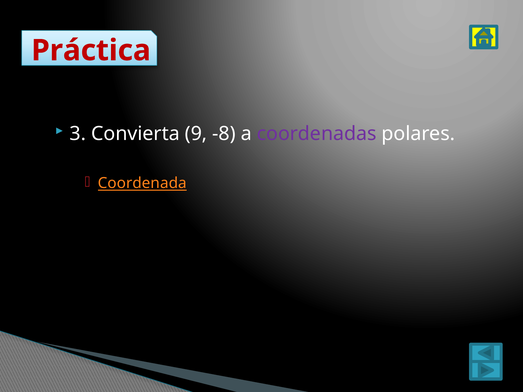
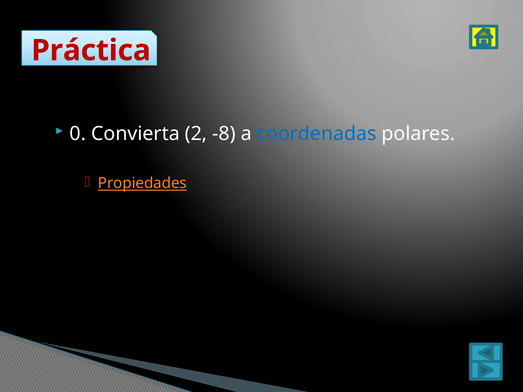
3: 3 -> 0
9: 9 -> 2
coordenadas colour: purple -> blue
Coordenada: Coordenada -> Propiedades
